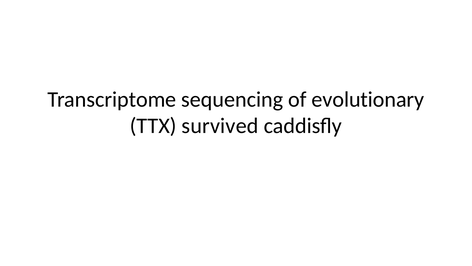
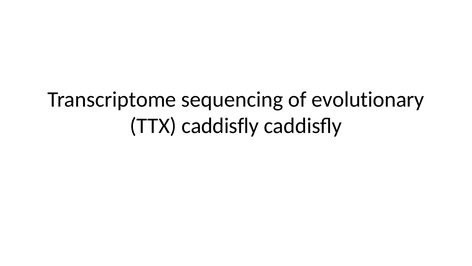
TTX survived: survived -> caddisfly
